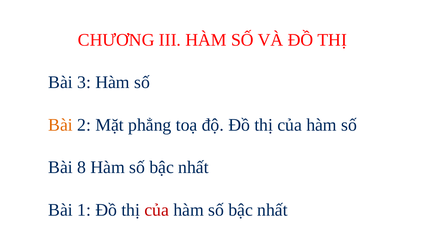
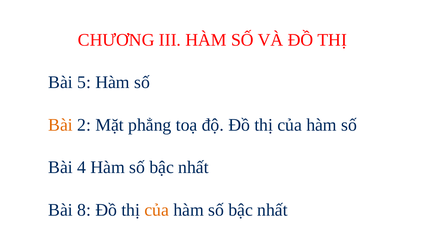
3: 3 -> 5
8: 8 -> 4
1: 1 -> 8
của at (157, 210) colour: red -> orange
